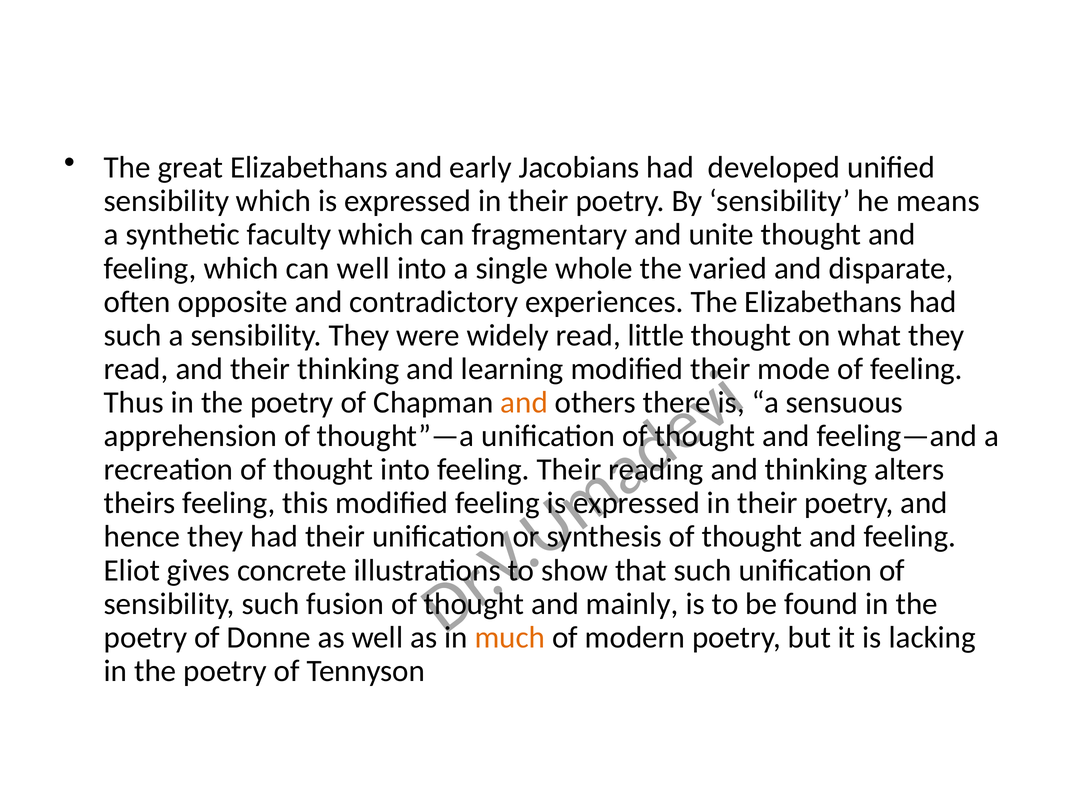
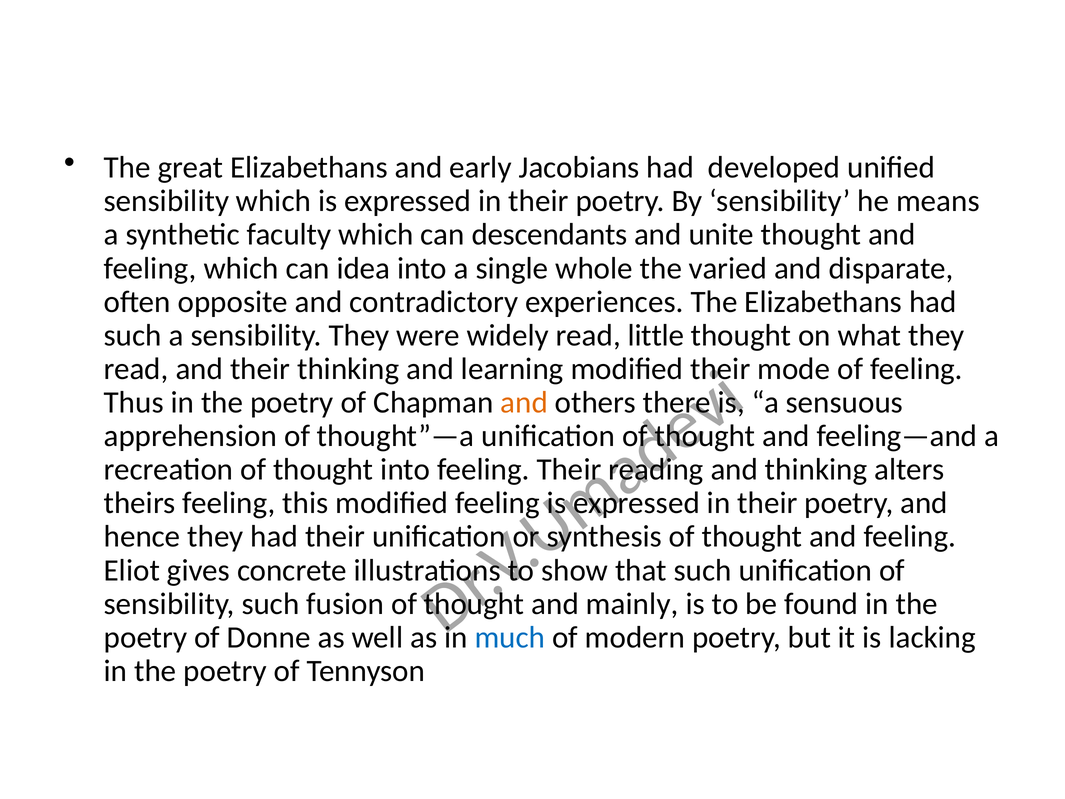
fragmentary: fragmentary -> descendants
can well: well -> idea
much colour: orange -> blue
